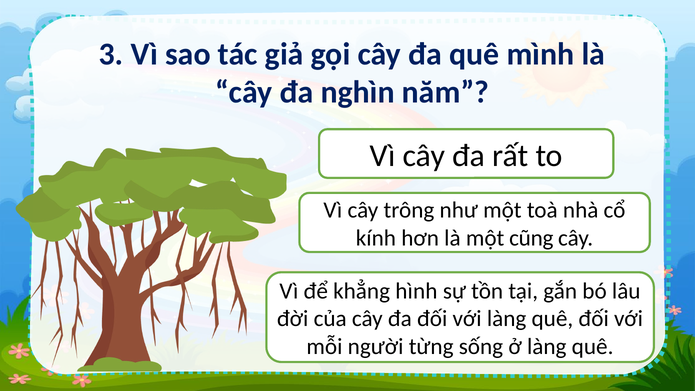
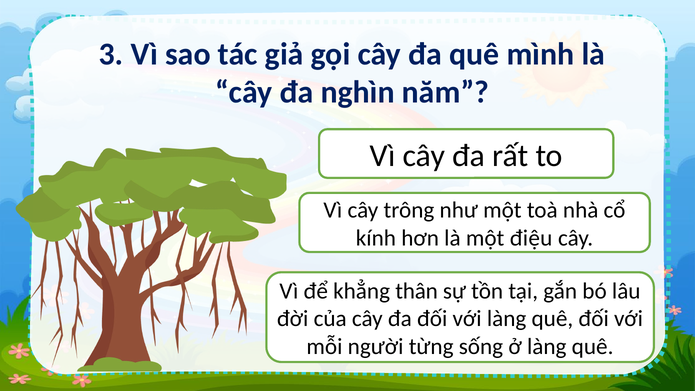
cũng: cũng -> điệu
hình: hình -> thân
